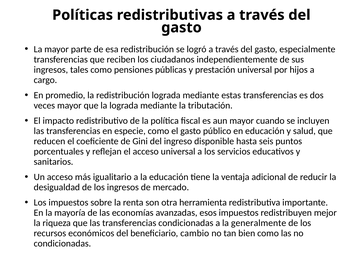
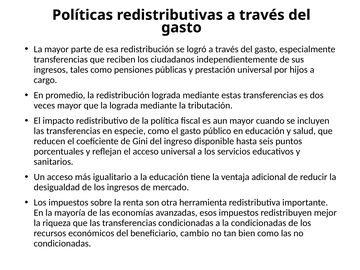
la generalmente: generalmente -> condicionadas
